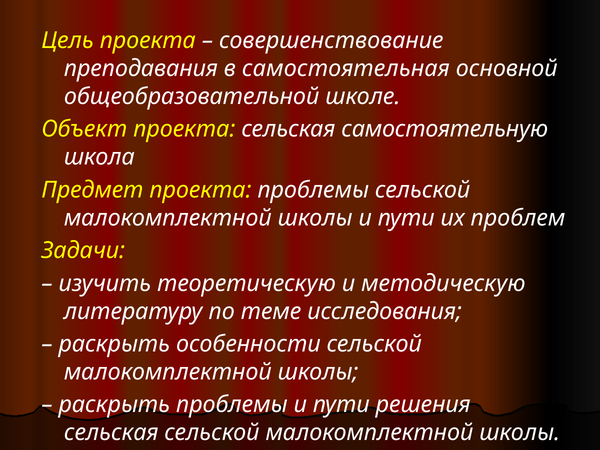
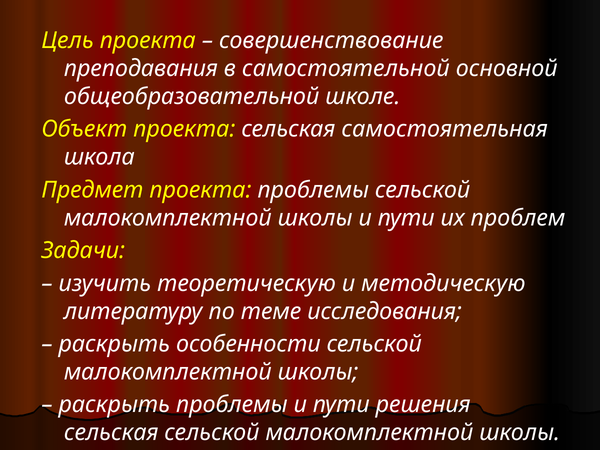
самостоятельная: самостоятельная -> самостоятельной
самостоятельную: самостоятельную -> самостоятельная
